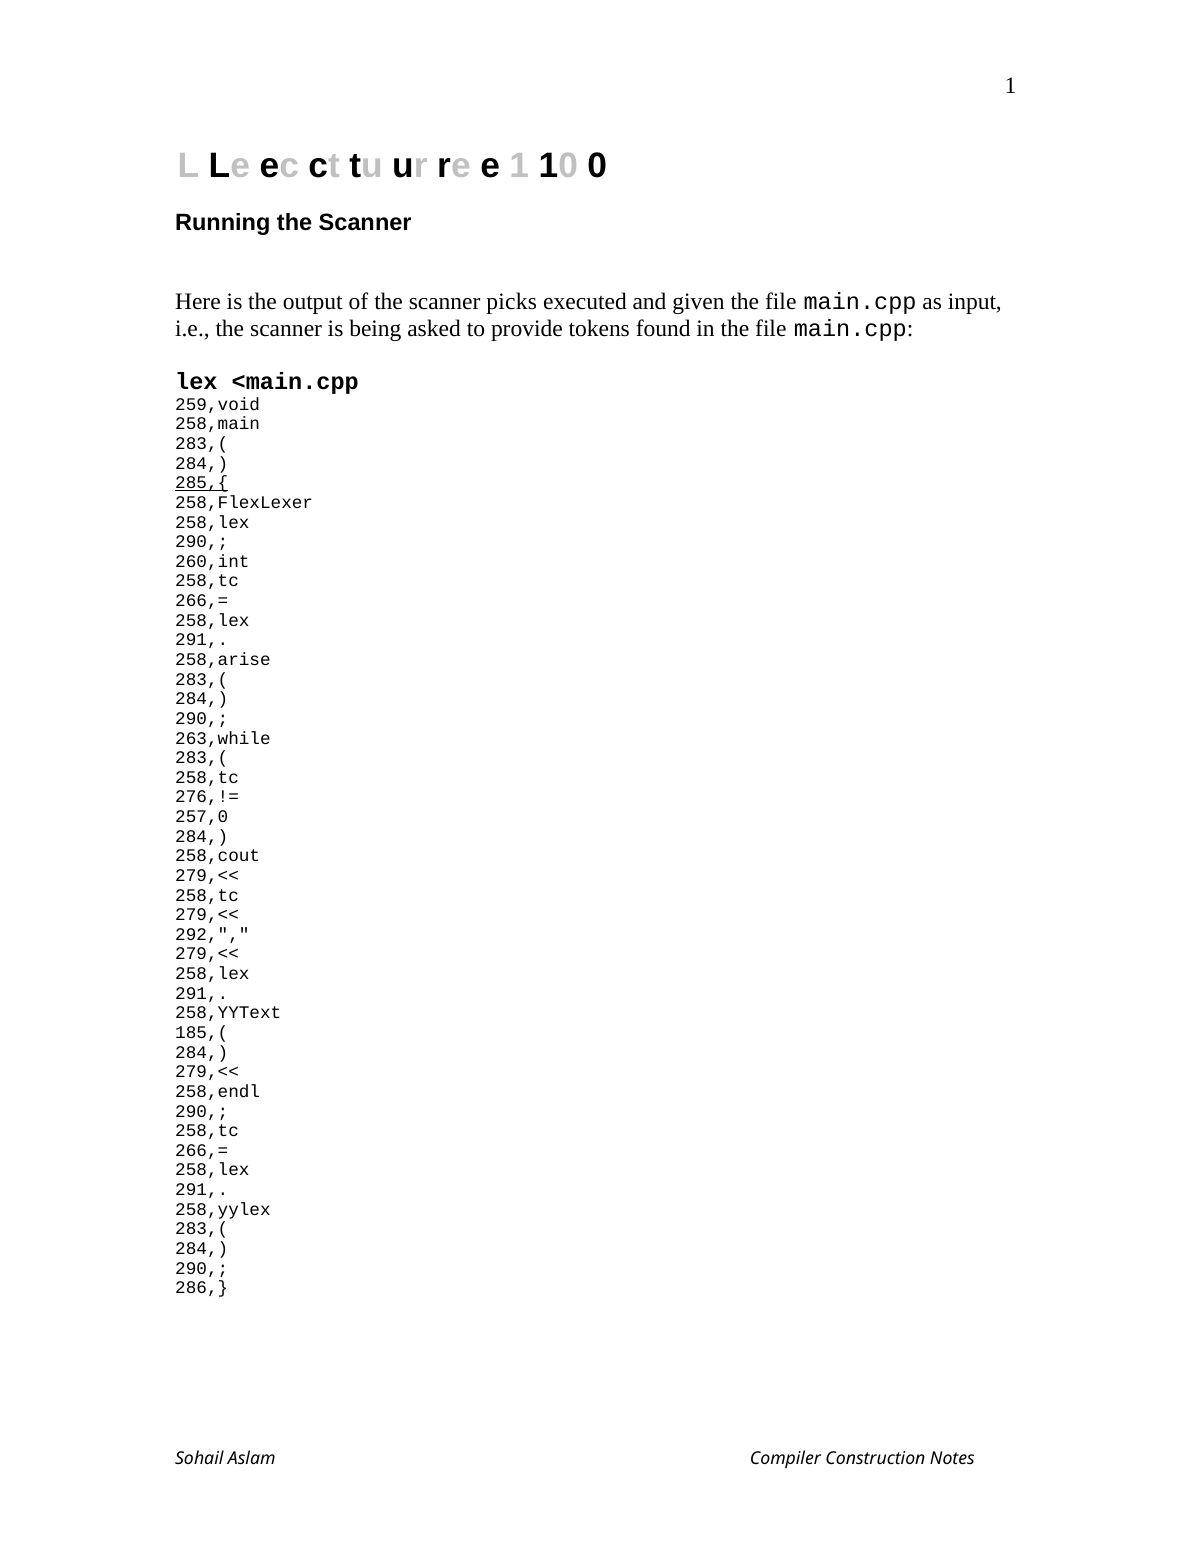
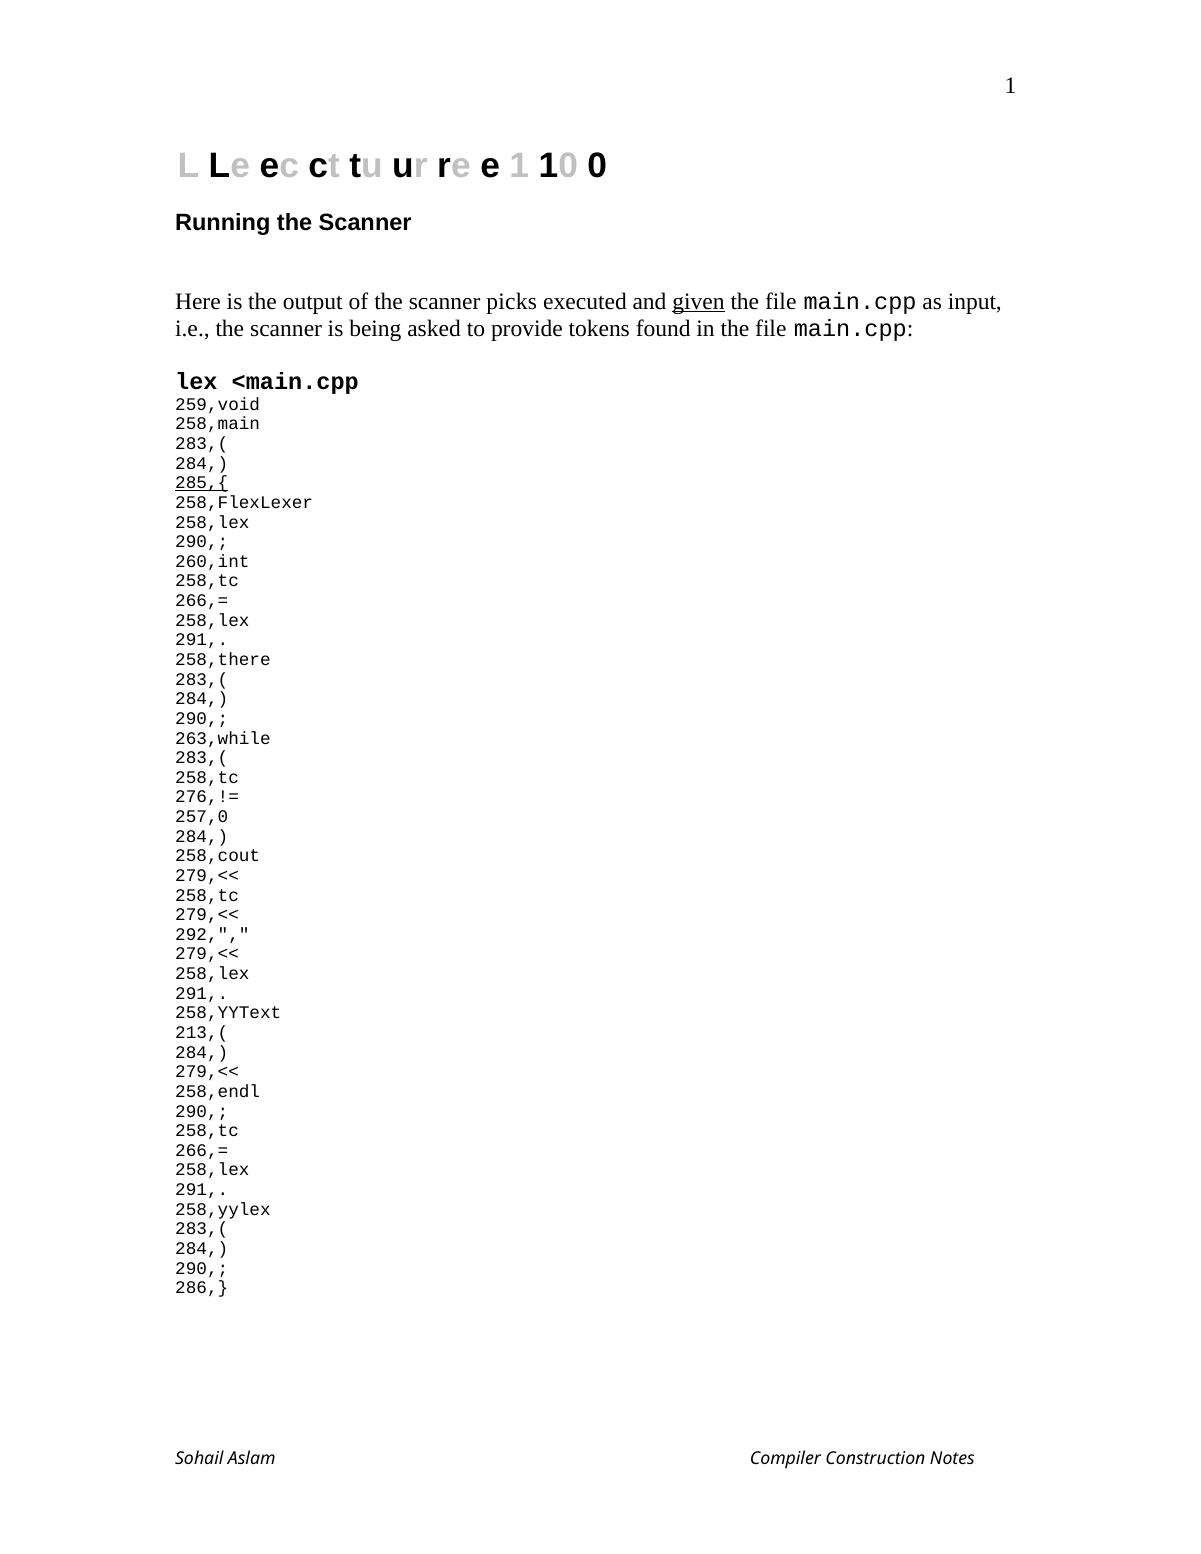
given underline: none -> present
258,arise: 258,arise -> 258,there
185,(: 185,( -> 213,(
